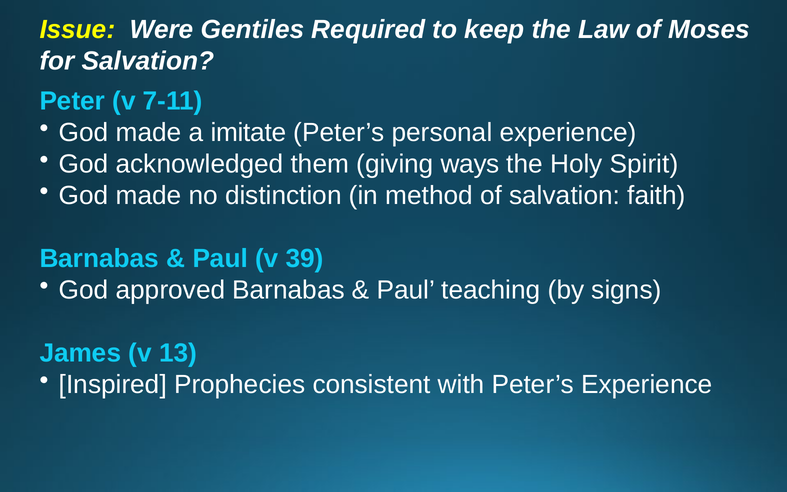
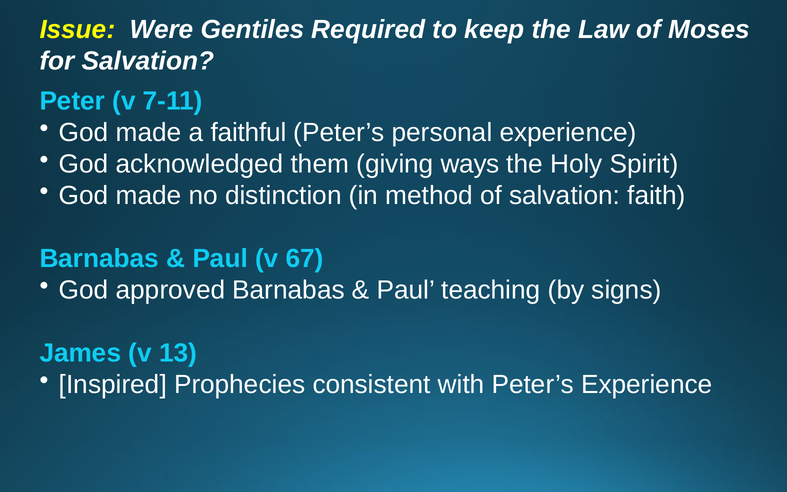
imitate: imitate -> faithful
39: 39 -> 67
